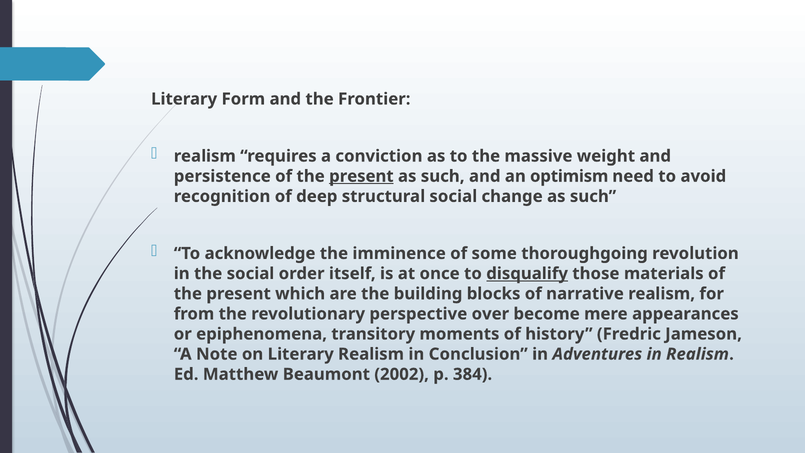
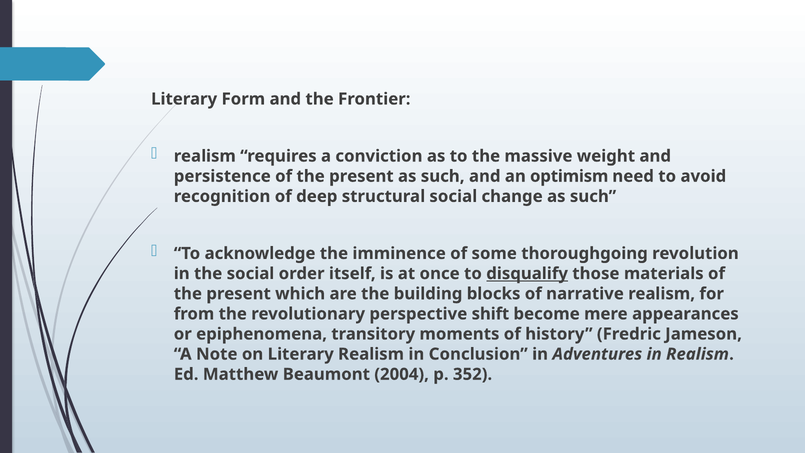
present at (361, 176) underline: present -> none
over: over -> shift
2002: 2002 -> 2004
384: 384 -> 352
